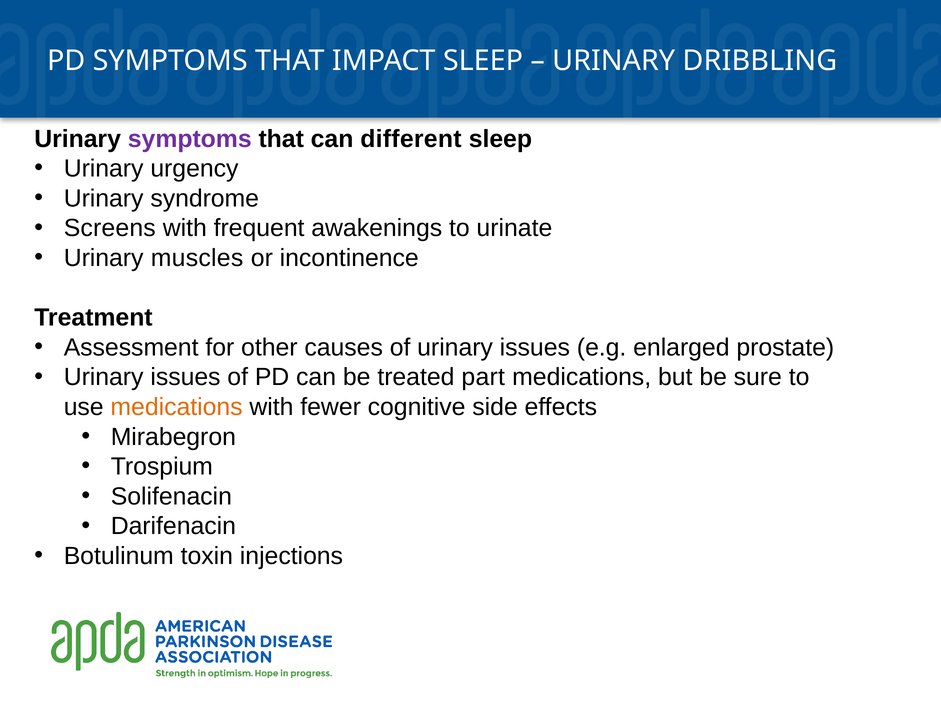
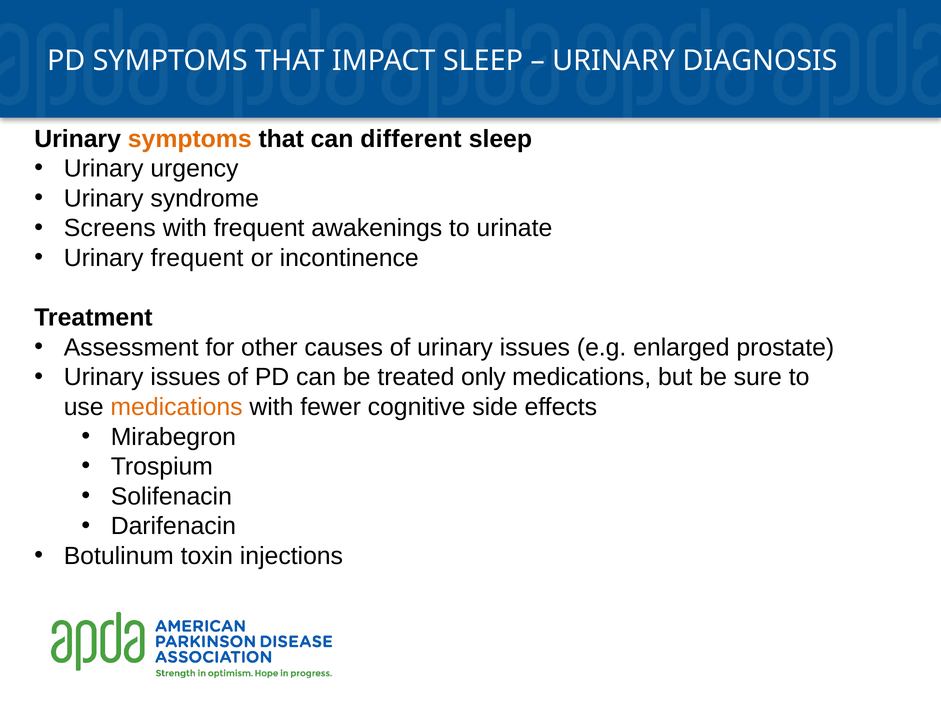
DRIBBLING: DRIBBLING -> DIAGNOSIS
symptoms at (190, 139) colour: purple -> orange
Urinary muscles: muscles -> frequent
part: part -> only
